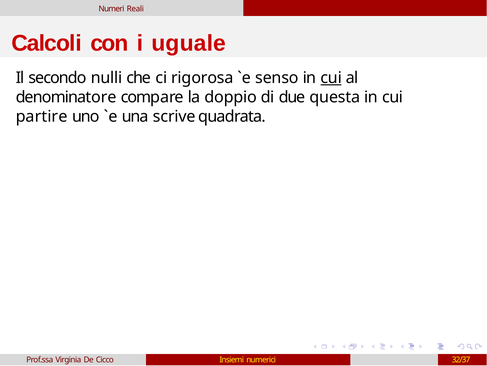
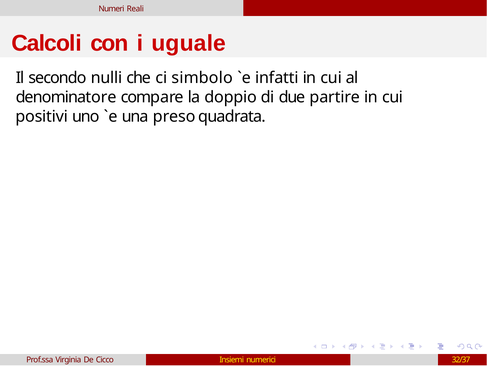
rigorosa: rigorosa -> simbolo
senso: senso -> infatti
cui at (331, 78) underline: present -> none
questa: questa -> partire
partire: partire -> positivi
scrive: scrive -> preso
